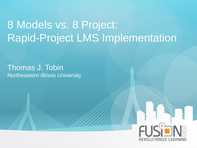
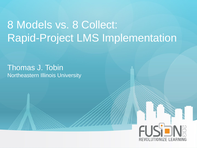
Project: Project -> Collect
